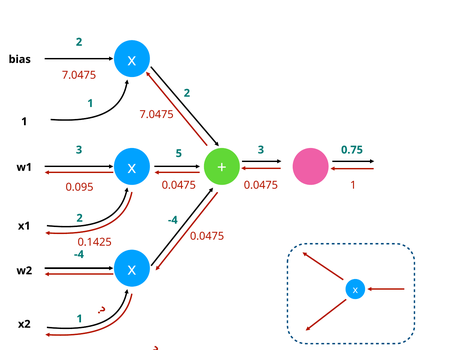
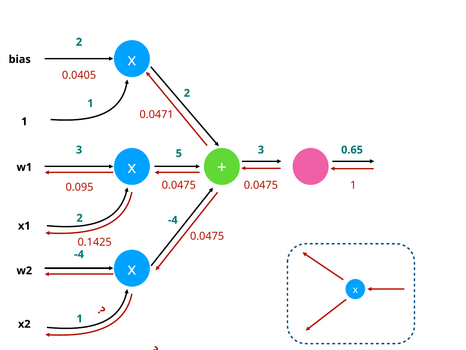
7.0475 at (79, 75): 7.0475 -> 0.0405
7.0475 at (157, 114): 7.0475 -> 0.0471
0.75: 0.75 -> 0.65
